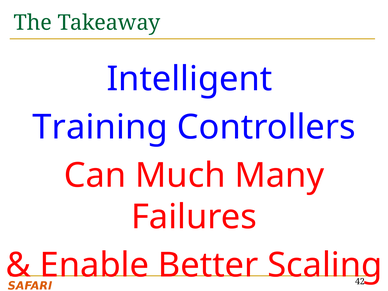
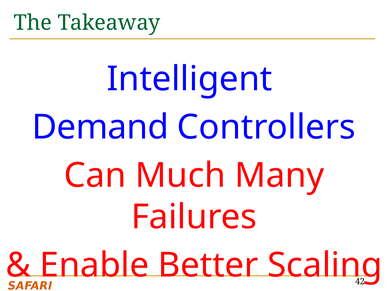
Training: Training -> Demand
